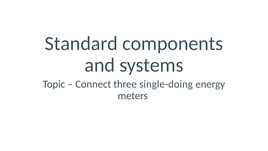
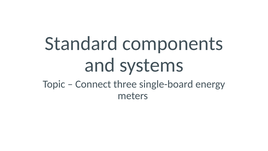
single-doing: single-doing -> single-board
